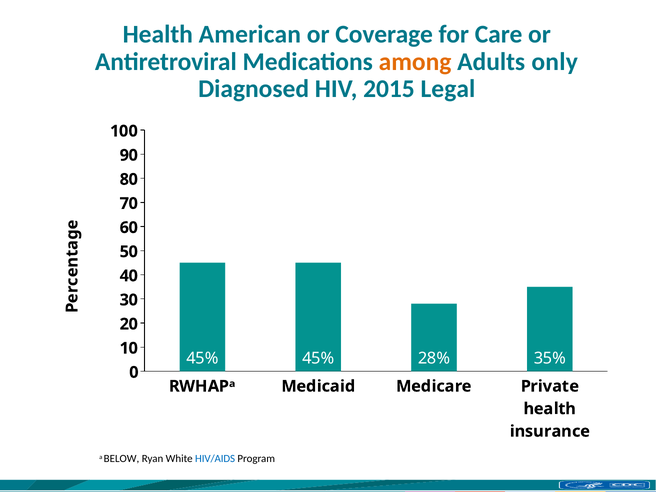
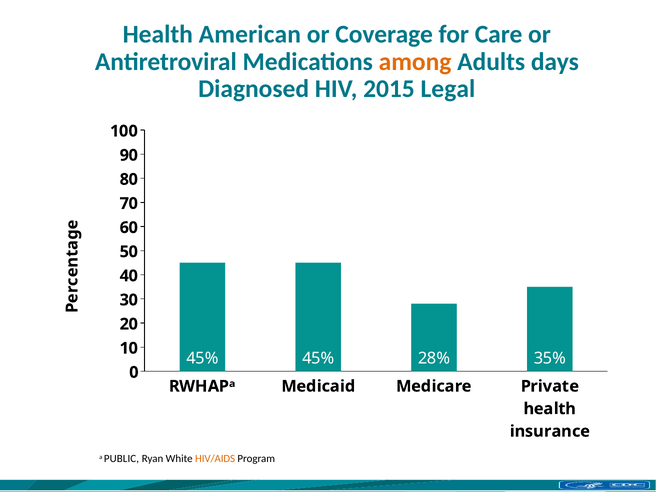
only: only -> days
BELOW: BELOW -> PUBLIC
HIV/AIDS colour: blue -> orange
